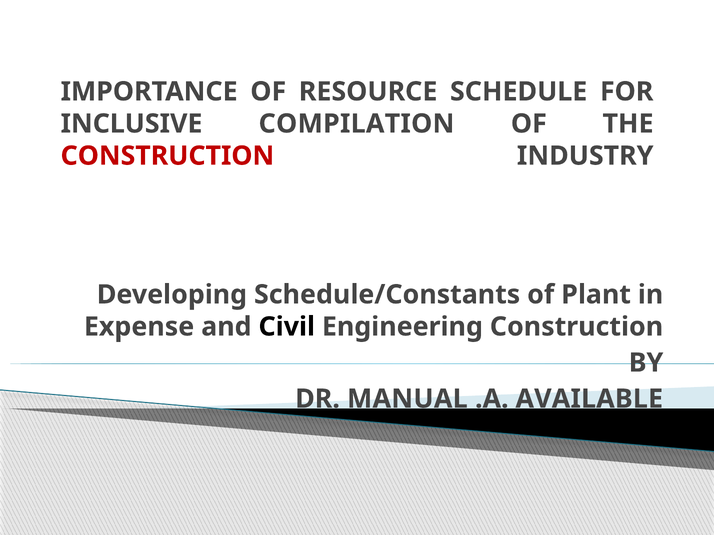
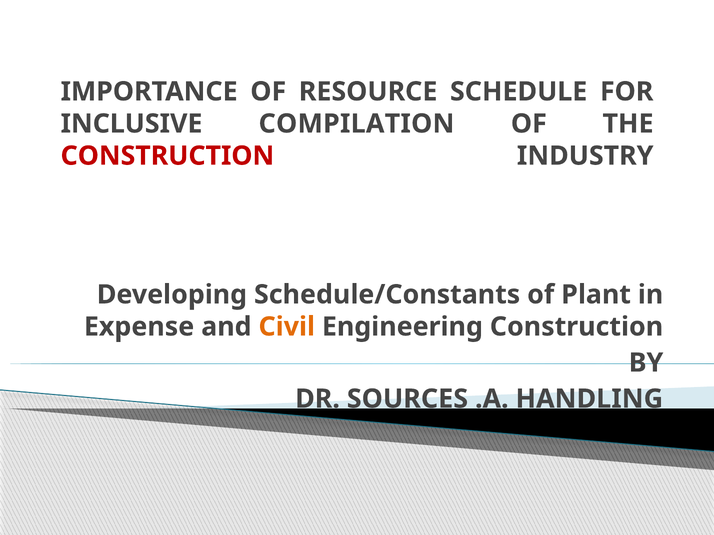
Civil colour: black -> orange
MANUAL: MANUAL -> SOURCES
AVAILABLE: AVAILABLE -> HANDLING
